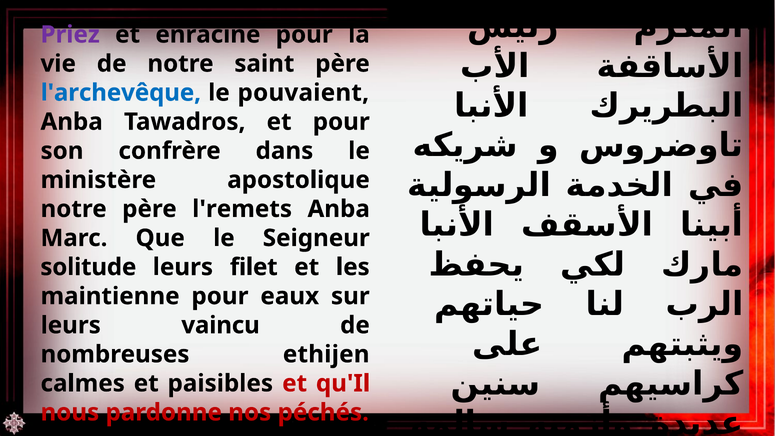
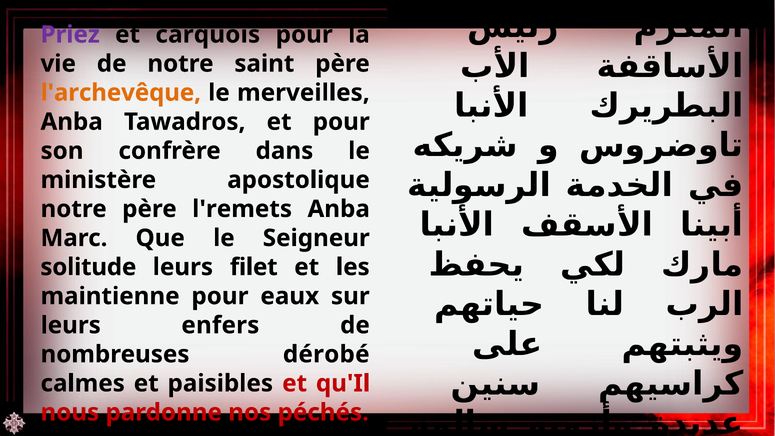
enracine: enracine -> carquois
l'archevêque colour: blue -> orange
pouvaient: pouvaient -> merveilles
vaincu: vaincu -> enfers
ethijen: ethijen -> dérobé
